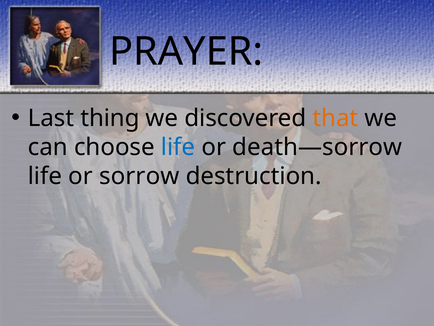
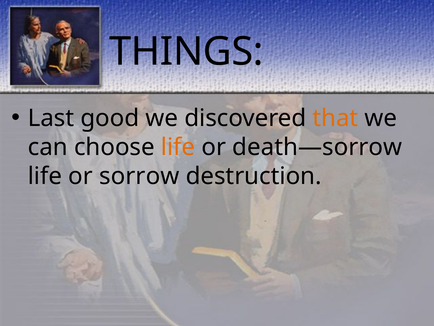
PRAYER: PRAYER -> THINGS
thing: thing -> good
life at (178, 147) colour: blue -> orange
